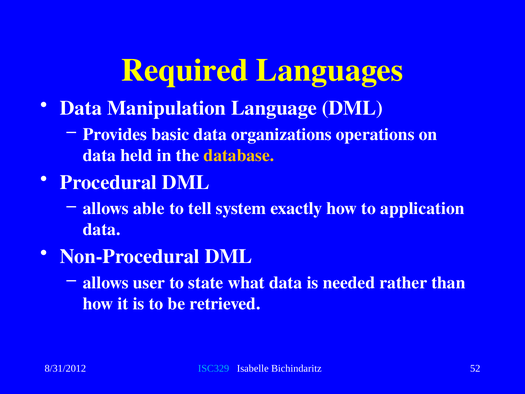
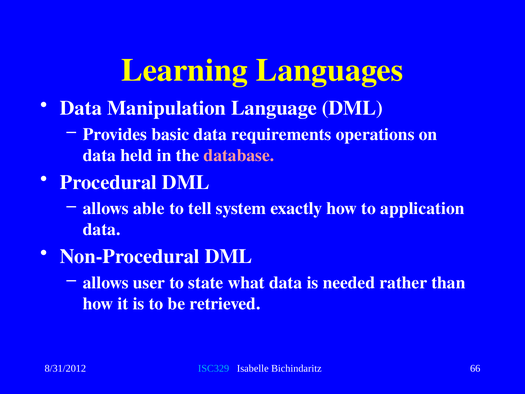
Required: Required -> Learning
organizations: organizations -> requirements
database colour: yellow -> pink
52: 52 -> 66
